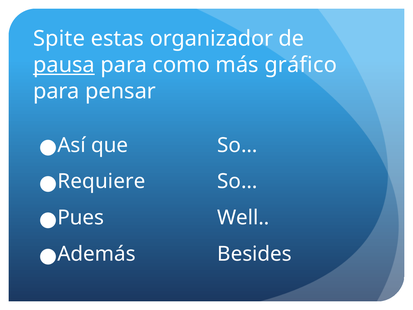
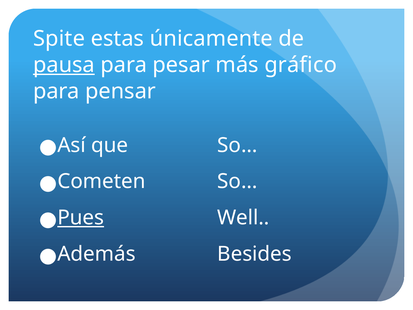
organizador: organizador -> únicamente
como: como -> pesar
Requiere: Requiere -> Cometen
Pues underline: none -> present
